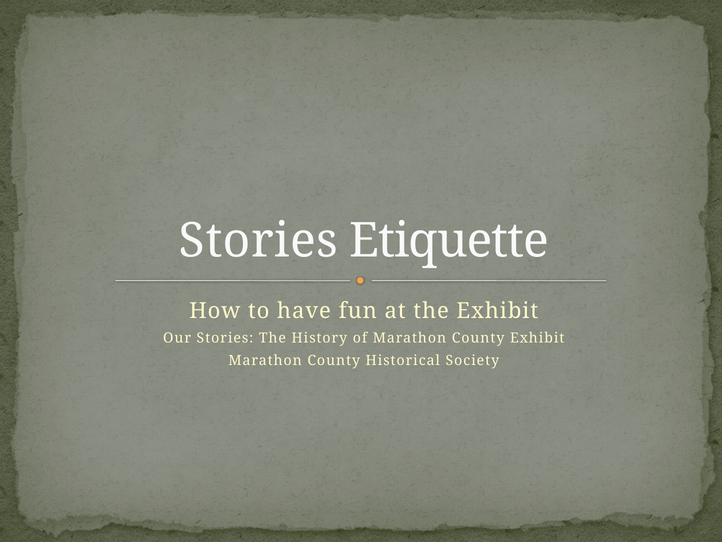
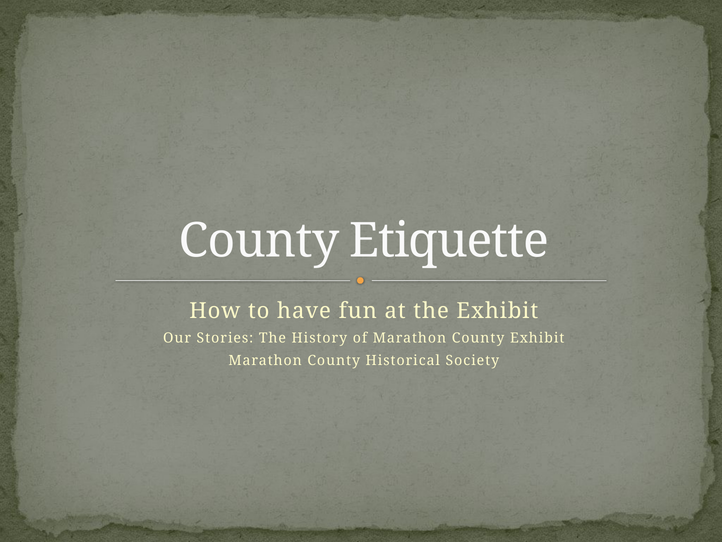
Stories at (259, 241): Stories -> County
